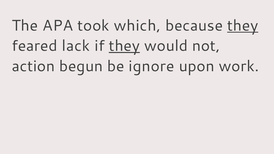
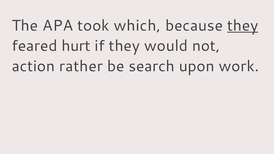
lack: lack -> hurt
they at (124, 46) underline: present -> none
begun: begun -> rather
ignore: ignore -> search
